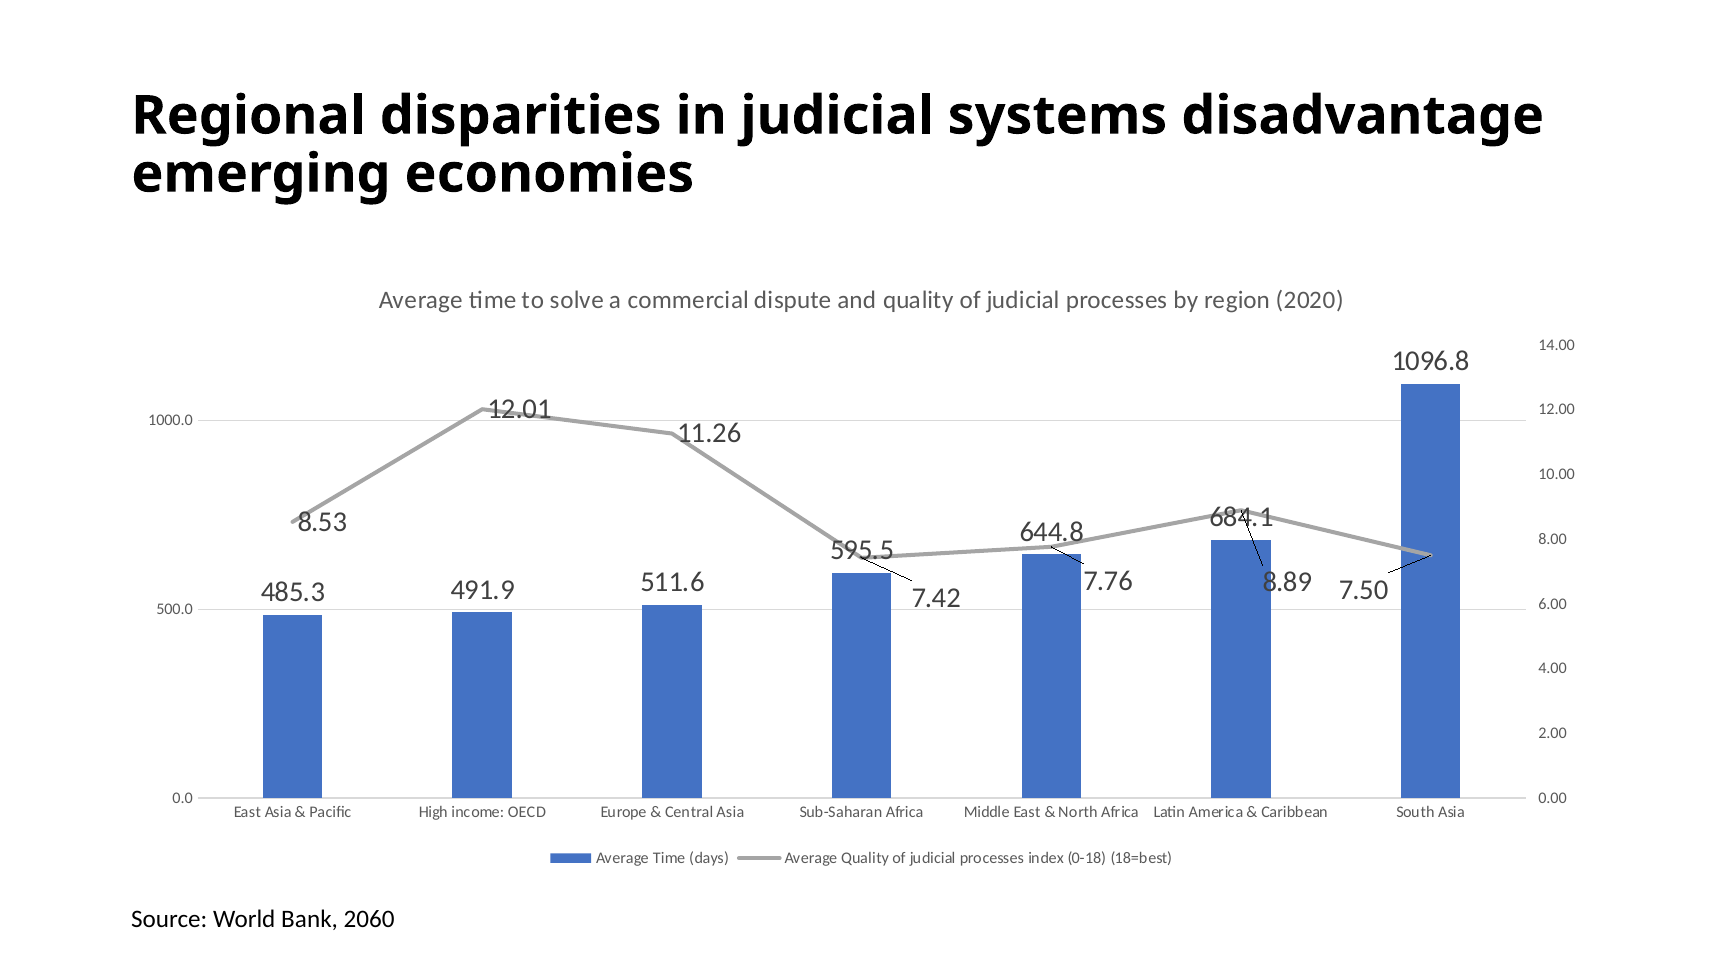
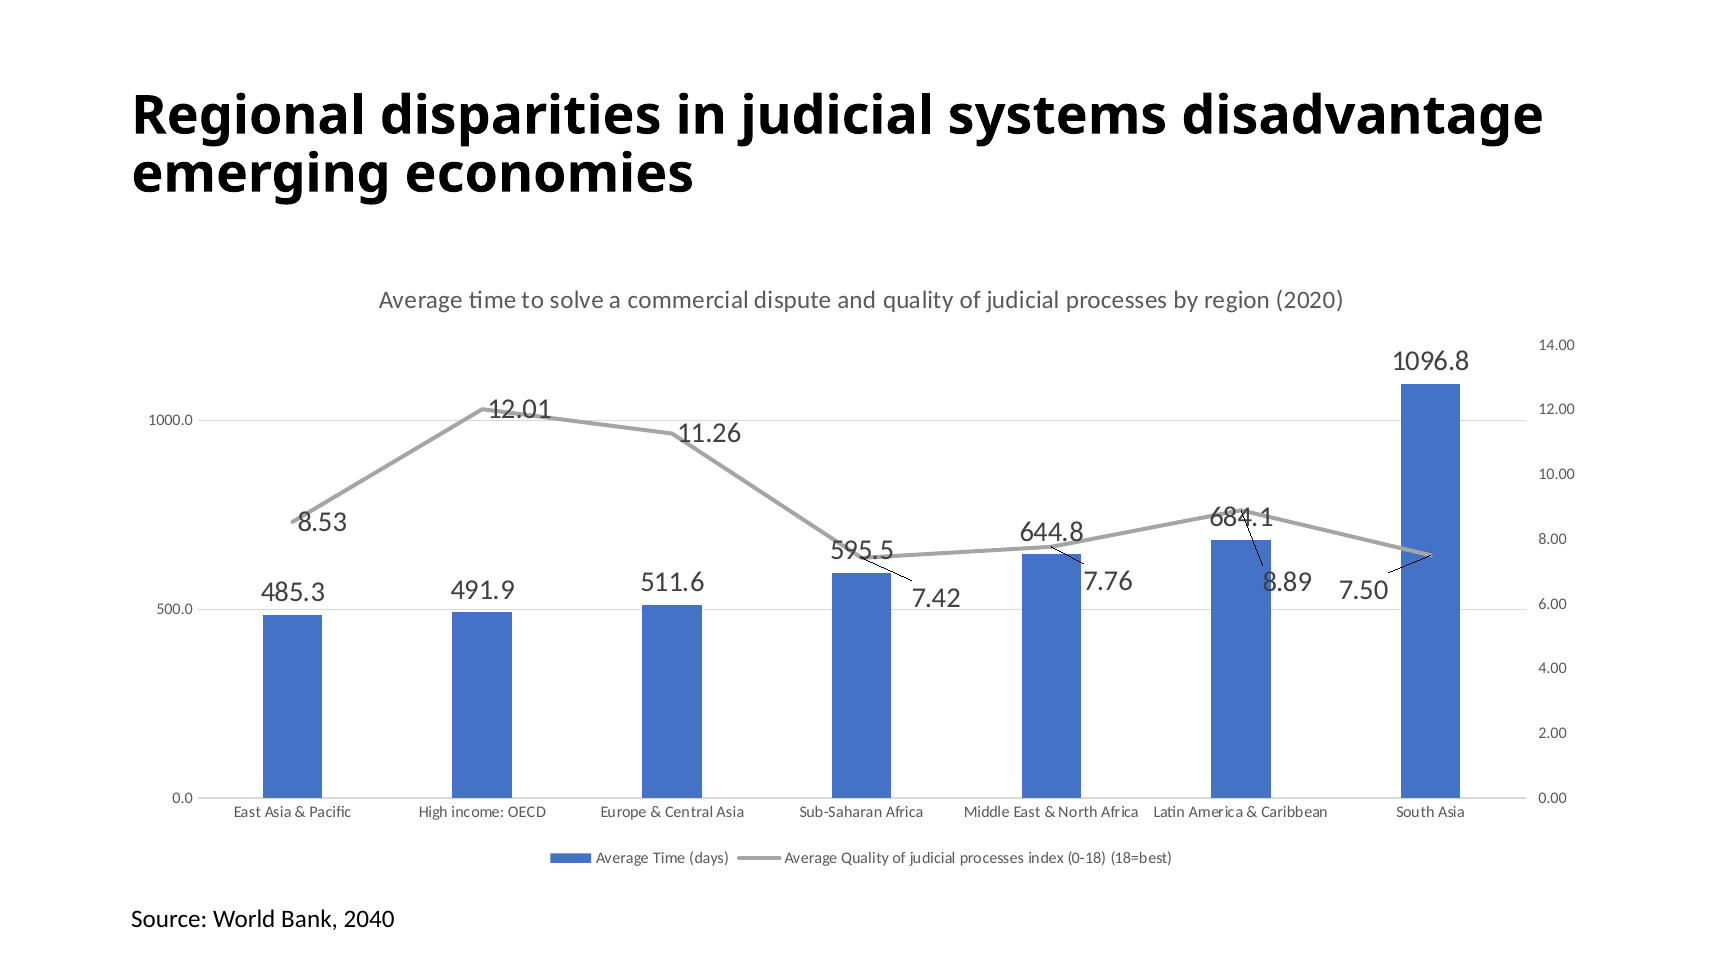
2060: 2060 -> 2040
